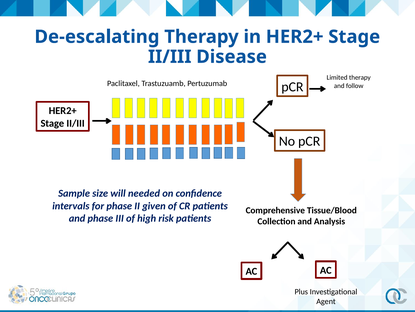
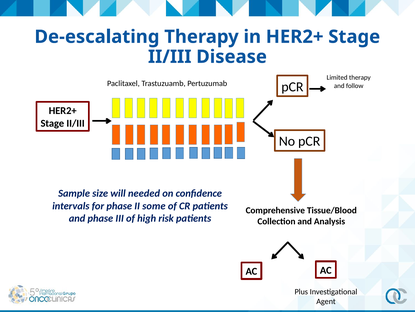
given: given -> some
